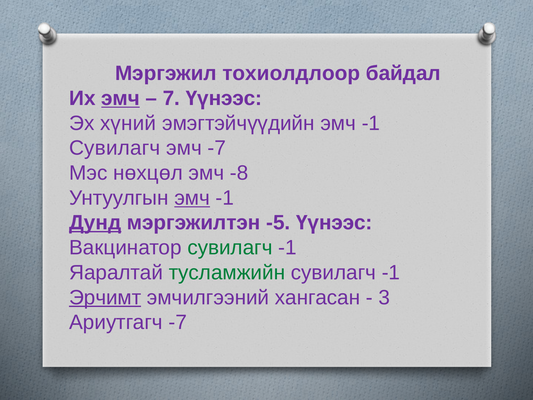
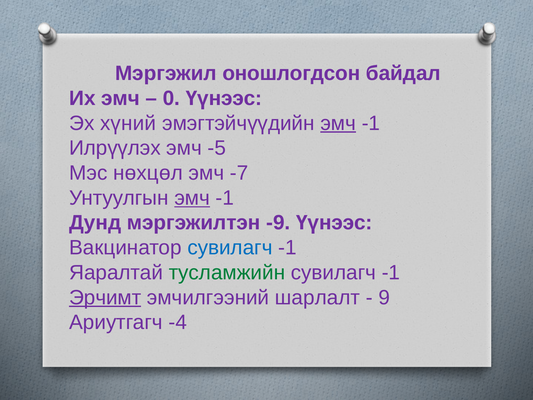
тохиолдлоор: тохиолдлоор -> оношлогдсон
эмч at (121, 98) underline: present -> none
7: 7 -> 0
эмч at (338, 123) underline: none -> present
Сувилагч at (115, 148): Сувилагч -> Илрүүлэх
эмч -7: -7 -> -5
-8: -8 -> -7
Дунд underline: present -> none
-5: -5 -> -9
сувилагч at (230, 248) colour: green -> blue
хангасан: хангасан -> шарлалт
3: 3 -> 9
Ариутгагч -7: -7 -> -4
